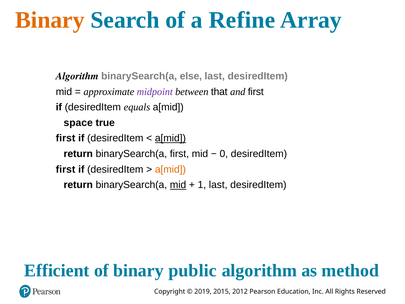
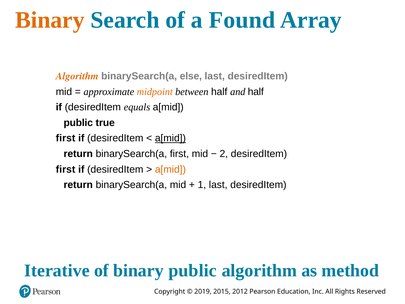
Refine: Refine -> Found
Algorithm at (77, 76) colour: black -> orange
midpoint colour: purple -> orange
between that: that -> half
and first: first -> half
space at (78, 123): space -> public
0: 0 -> 2
mid at (178, 185) underline: present -> none
Efficient: Efficient -> Iterative
